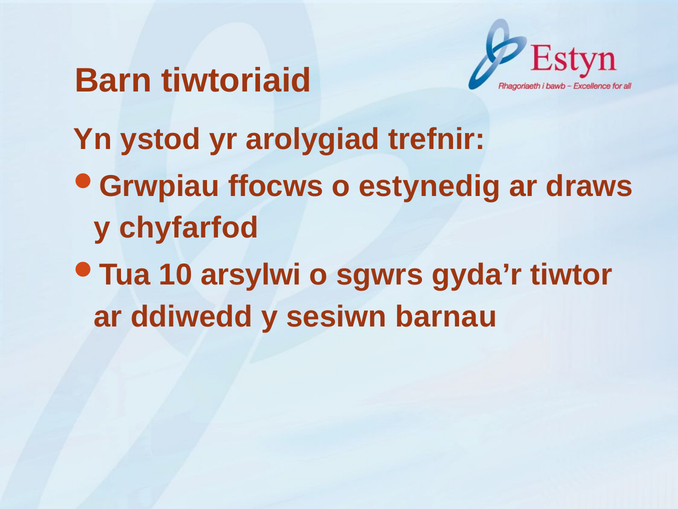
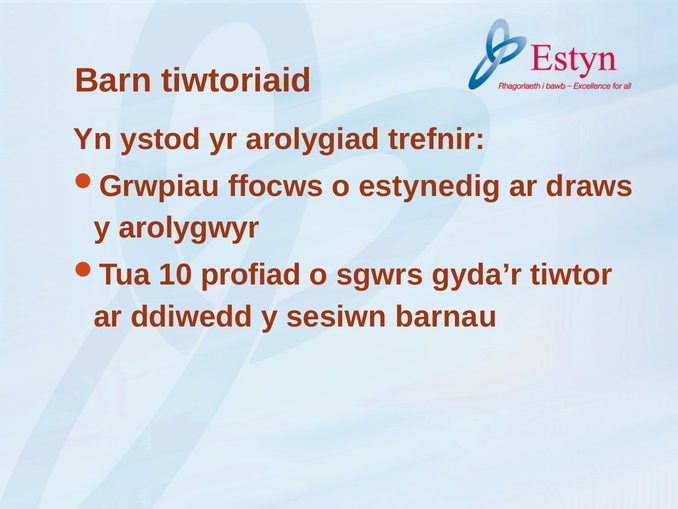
chyfarfod: chyfarfod -> arolygwyr
arsylwi: arsylwi -> profiad
